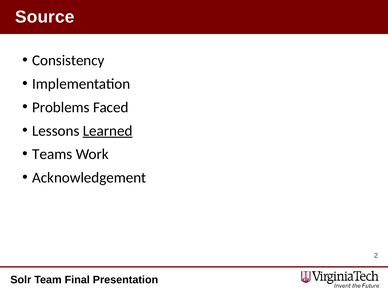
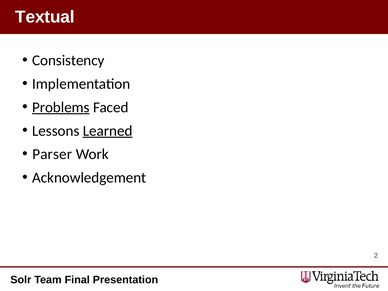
Source: Source -> Textual
Problems underline: none -> present
Teams: Teams -> Parser
